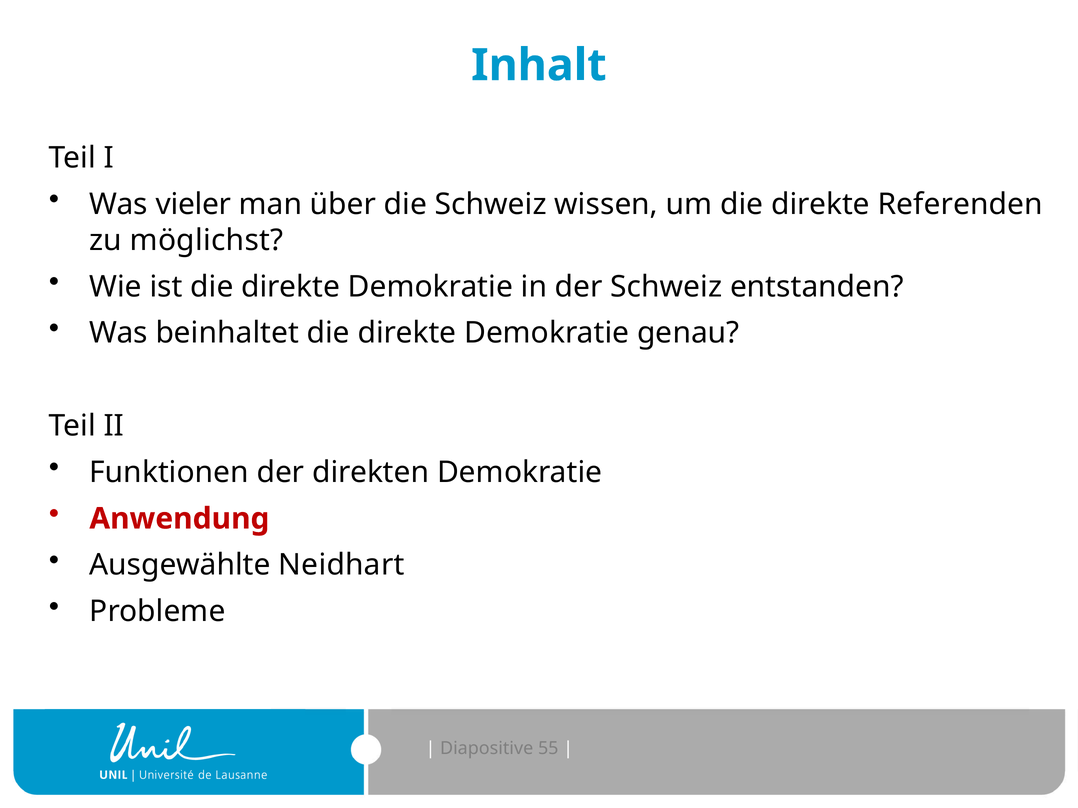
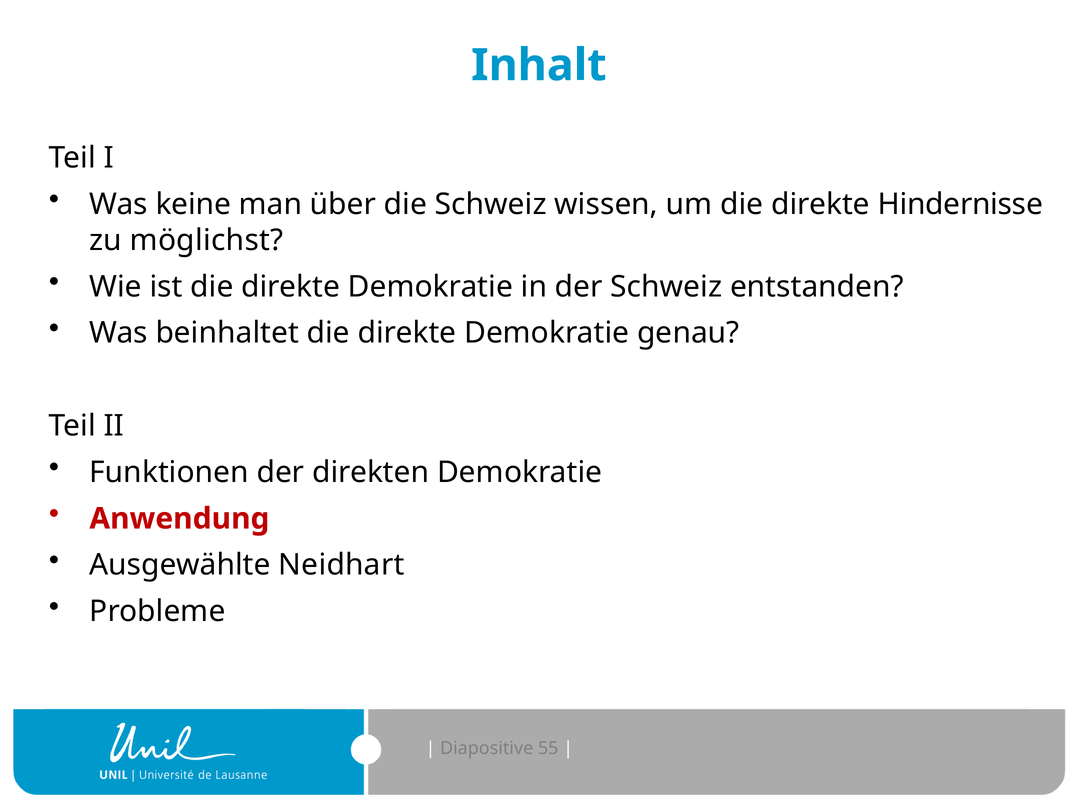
vieler: vieler -> keine
Referenden: Referenden -> Hindernisse
